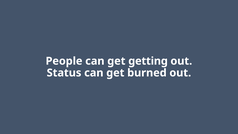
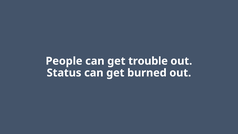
getting: getting -> trouble
